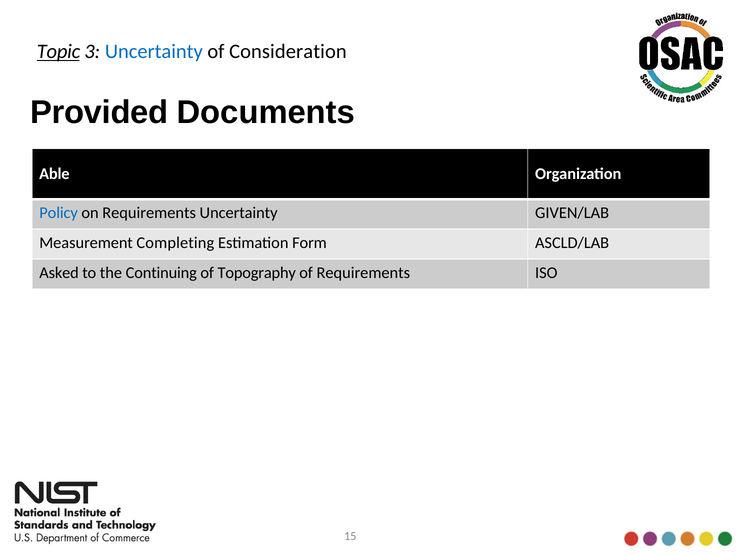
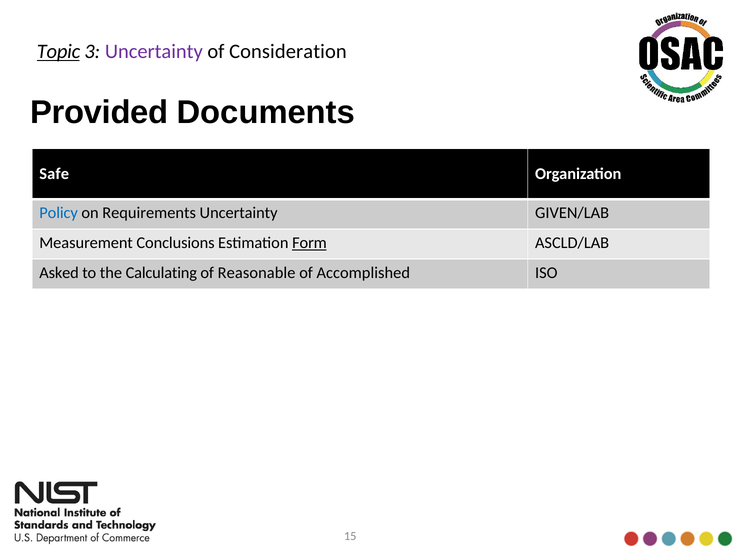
Uncertainty at (154, 52) colour: blue -> purple
Able: Able -> Safe
Completing: Completing -> Conclusions
Form underline: none -> present
Continuing: Continuing -> Calculating
Topography: Topography -> Reasonable
of Requirements: Requirements -> Accomplished
